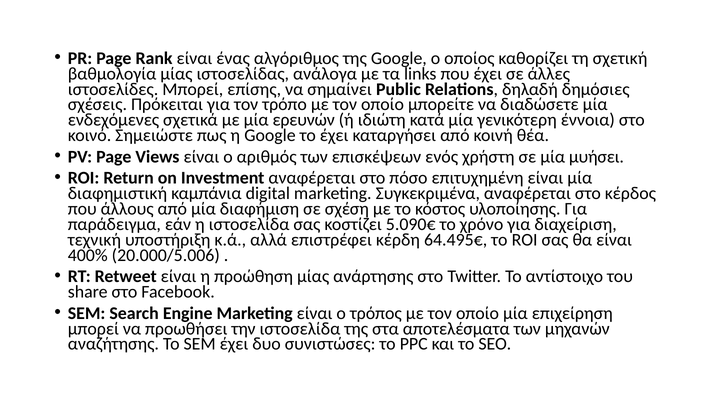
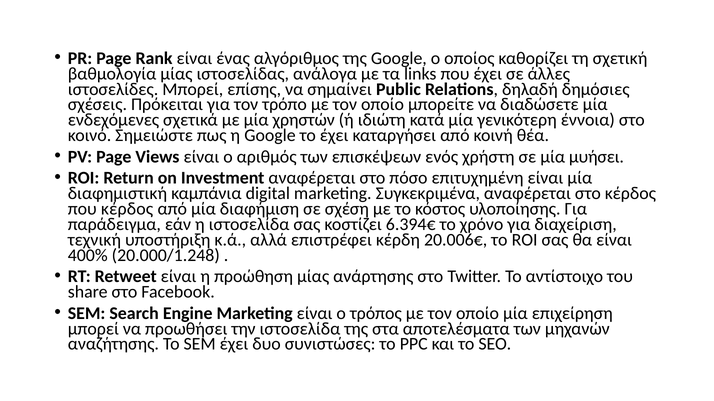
ερευνών: ερευνών -> χρηστών
που άλλους: άλλους -> κέρδος
5.090€: 5.090€ -> 6.394€
64.495€: 64.495€ -> 20.006€
20.000/5.006: 20.000/5.006 -> 20.000/1.248
